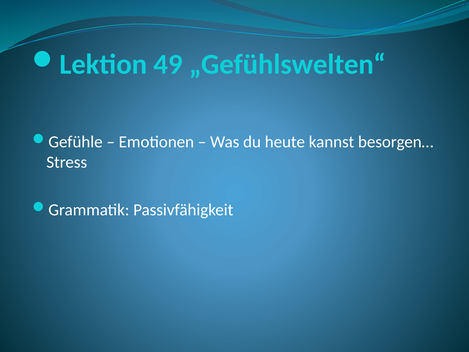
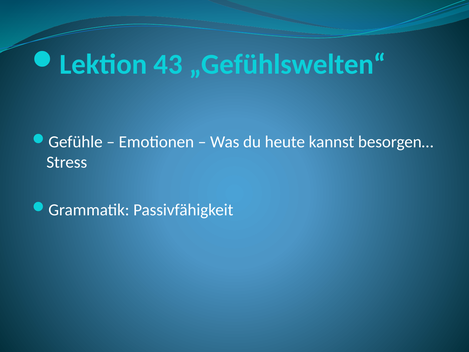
49: 49 -> 43
